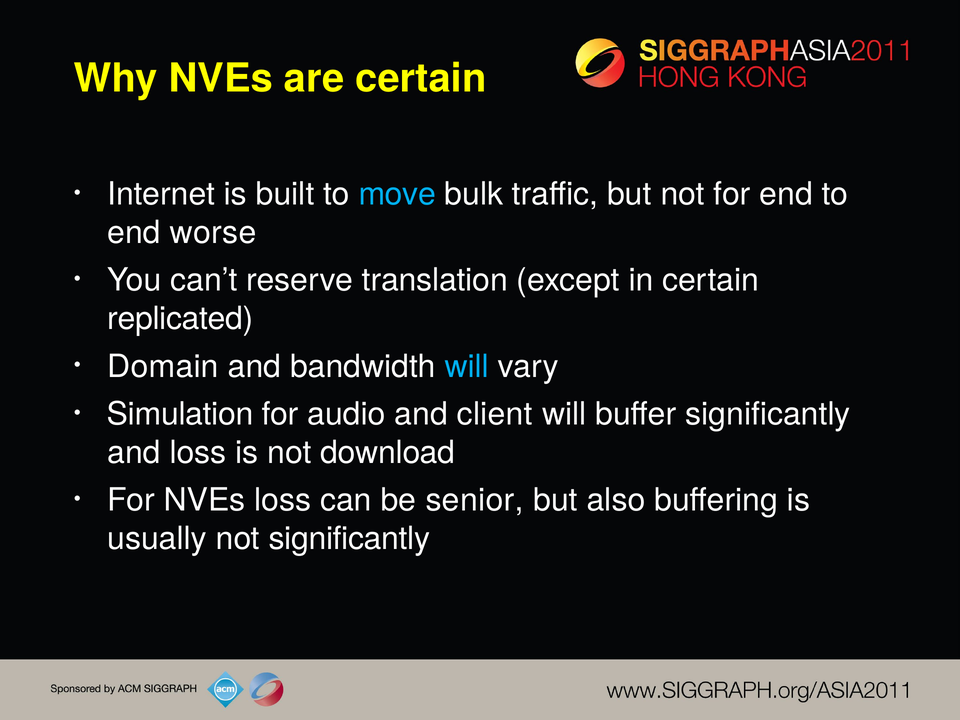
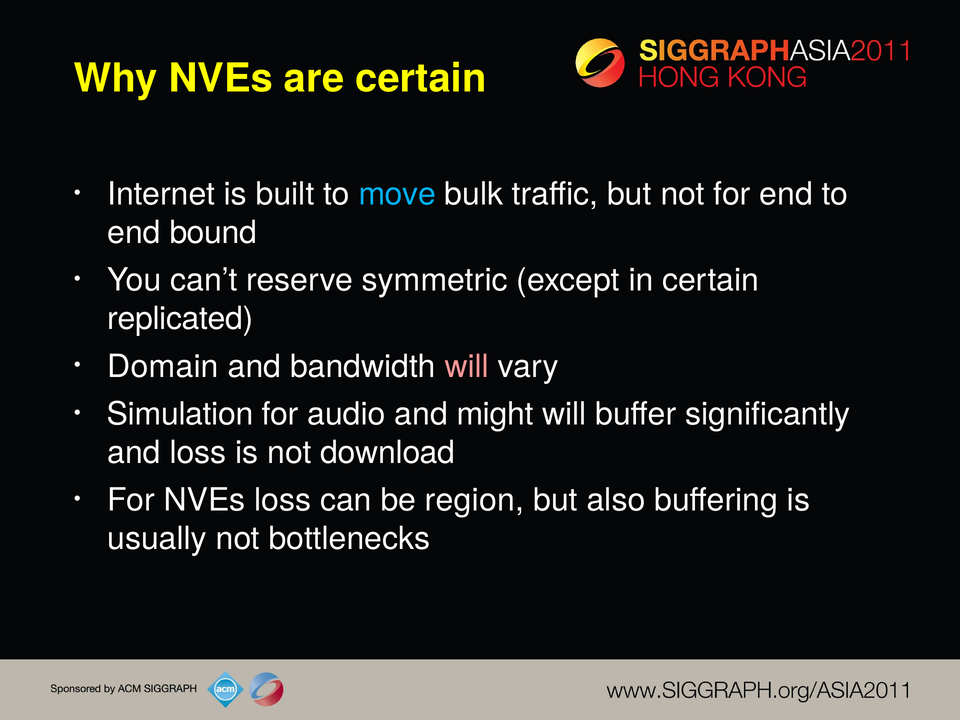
worse: worse -> bound
translation: translation -> symmetric
will at (467, 367) colour: light blue -> pink
client: client -> might
senior: senior -> region
not significantly: significantly -> bottlenecks
